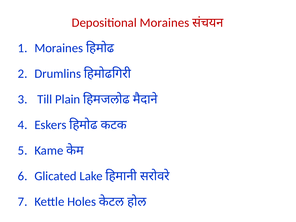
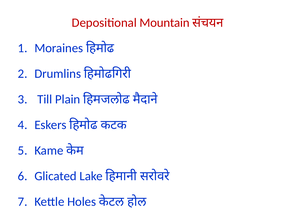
Depositional Moraines: Moraines -> Mountain
